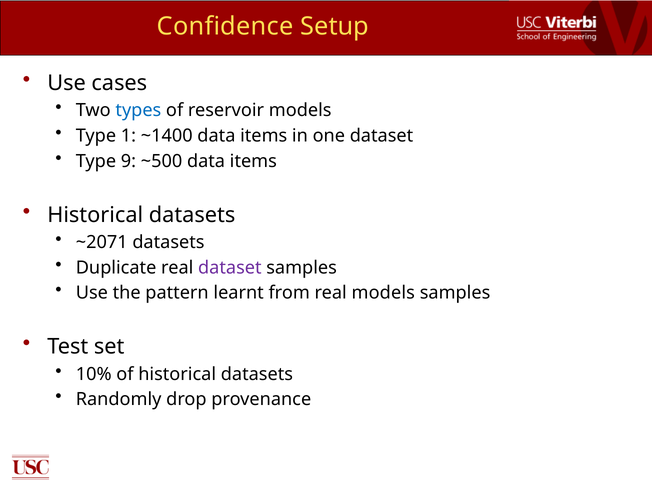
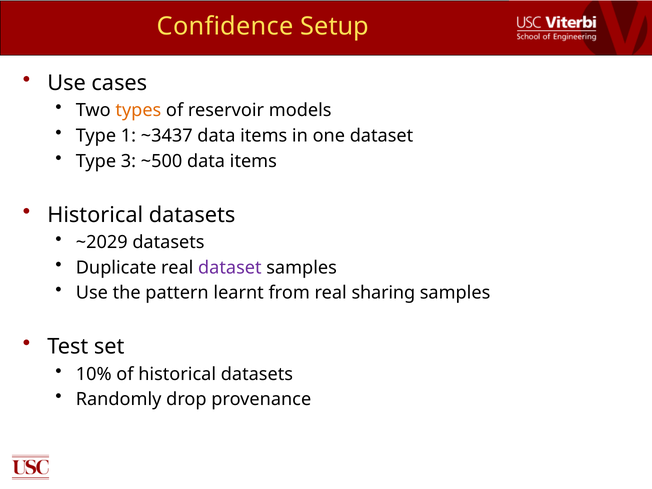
types colour: blue -> orange
~1400: ~1400 -> ~3437
9: 9 -> 3
~2071: ~2071 -> ~2029
real models: models -> sharing
